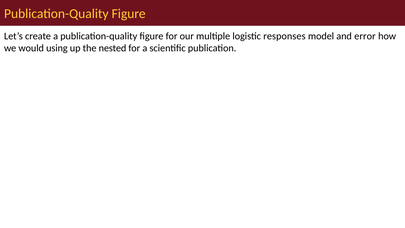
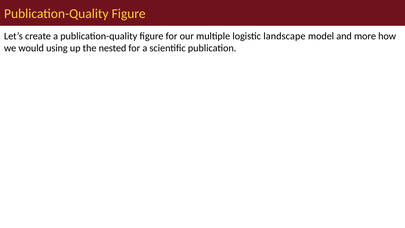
responses: responses -> landscape
error: error -> more
